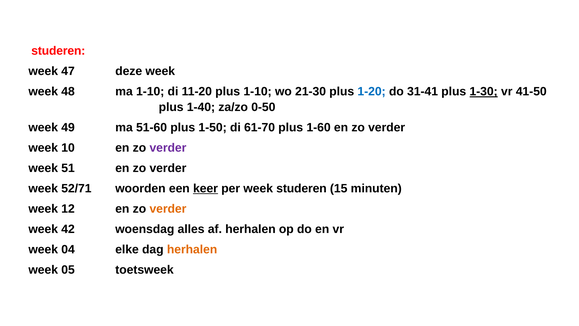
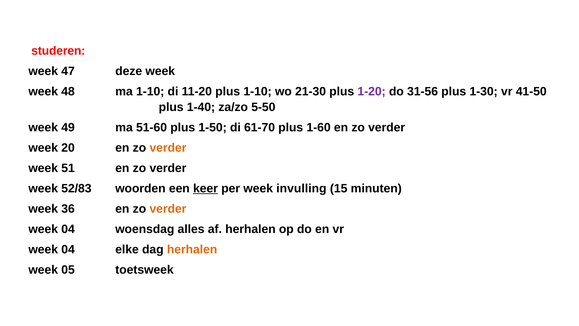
1-20 colour: blue -> purple
31-41: 31-41 -> 31-56
1-30 underline: present -> none
0-50: 0-50 -> 5-50
10: 10 -> 20
verder at (168, 148) colour: purple -> orange
52/71: 52/71 -> 52/83
week studeren: studeren -> invulling
12: 12 -> 36
42 at (68, 229): 42 -> 04
